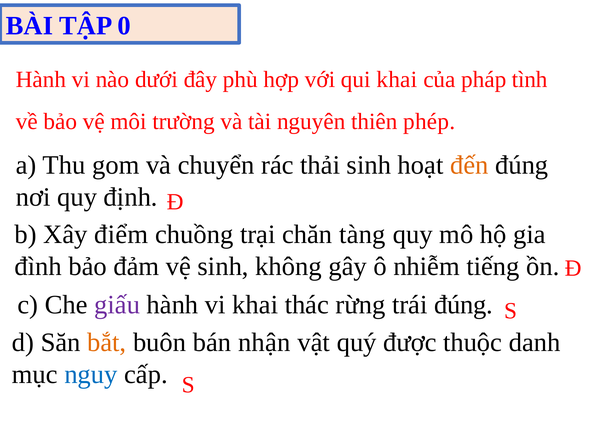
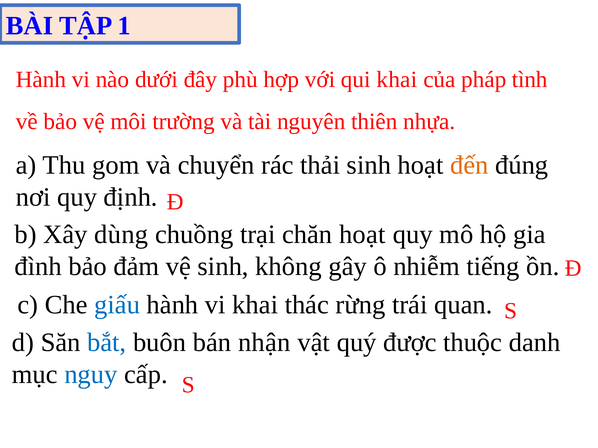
0: 0 -> 1
phép: phép -> nhựa
điểm: điểm -> dùng
chăn tàng: tàng -> hoạt
giấu colour: purple -> blue
trái đúng: đúng -> quan
bắt colour: orange -> blue
